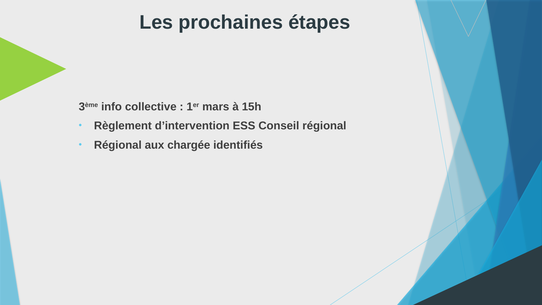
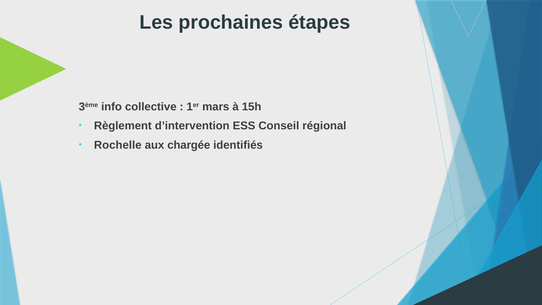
Régional at (118, 145): Régional -> Rochelle
